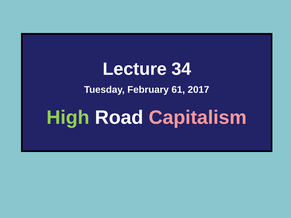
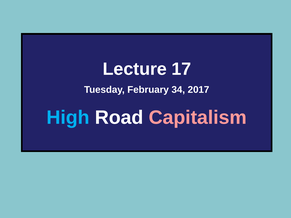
34: 34 -> 17
61: 61 -> 34
High colour: light green -> light blue
